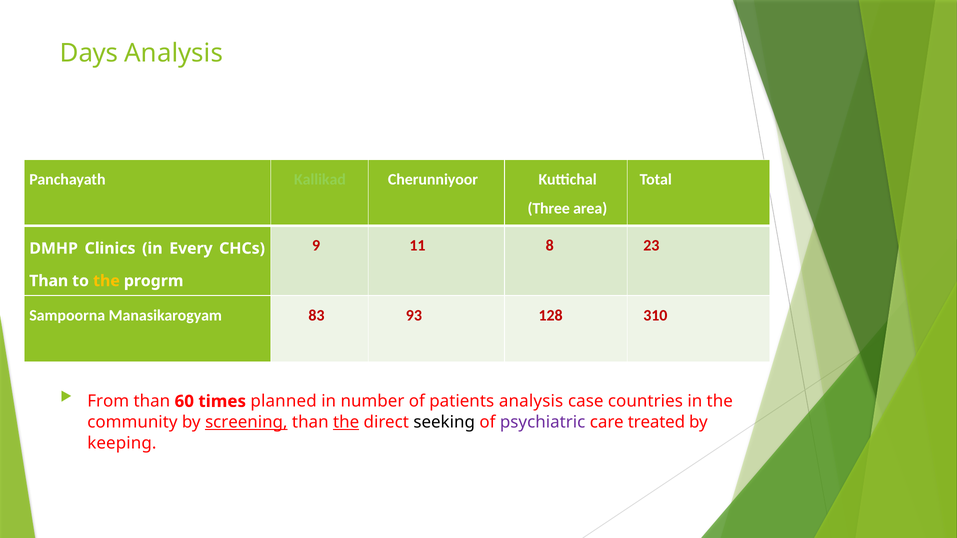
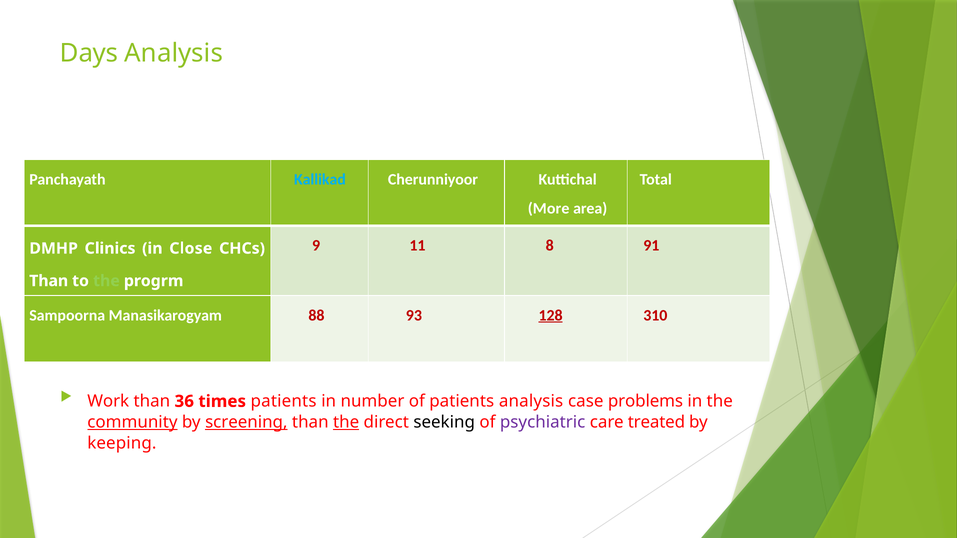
Kallikad colour: light green -> light blue
Three: Three -> More
23: 23 -> 91
Every: Every -> Close
the at (106, 281) colour: yellow -> light green
83: 83 -> 88
128 underline: none -> present
From: From -> Work
60: 60 -> 36
times planned: planned -> patients
countries: countries -> problems
community underline: none -> present
